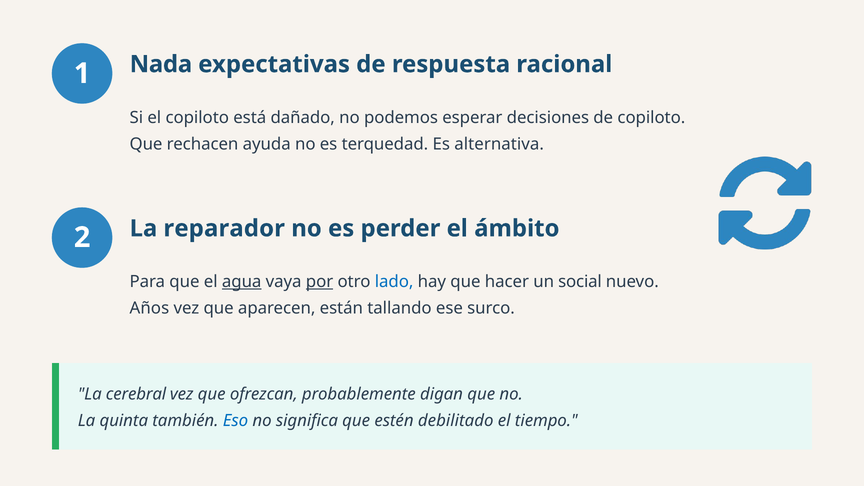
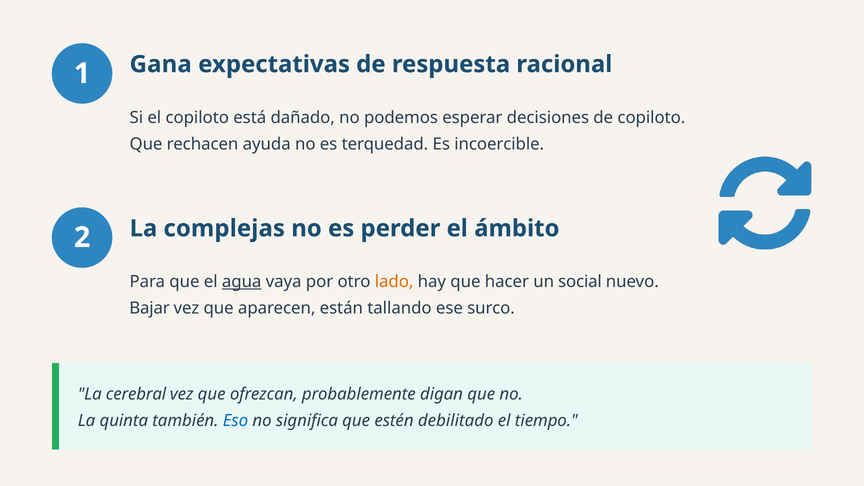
Nada: Nada -> Gana
alternativa: alternativa -> incoercible
reparador: reparador -> complejas
por underline: present -> none
lado colour: blue -> orange
Años: Años -> Bajar
